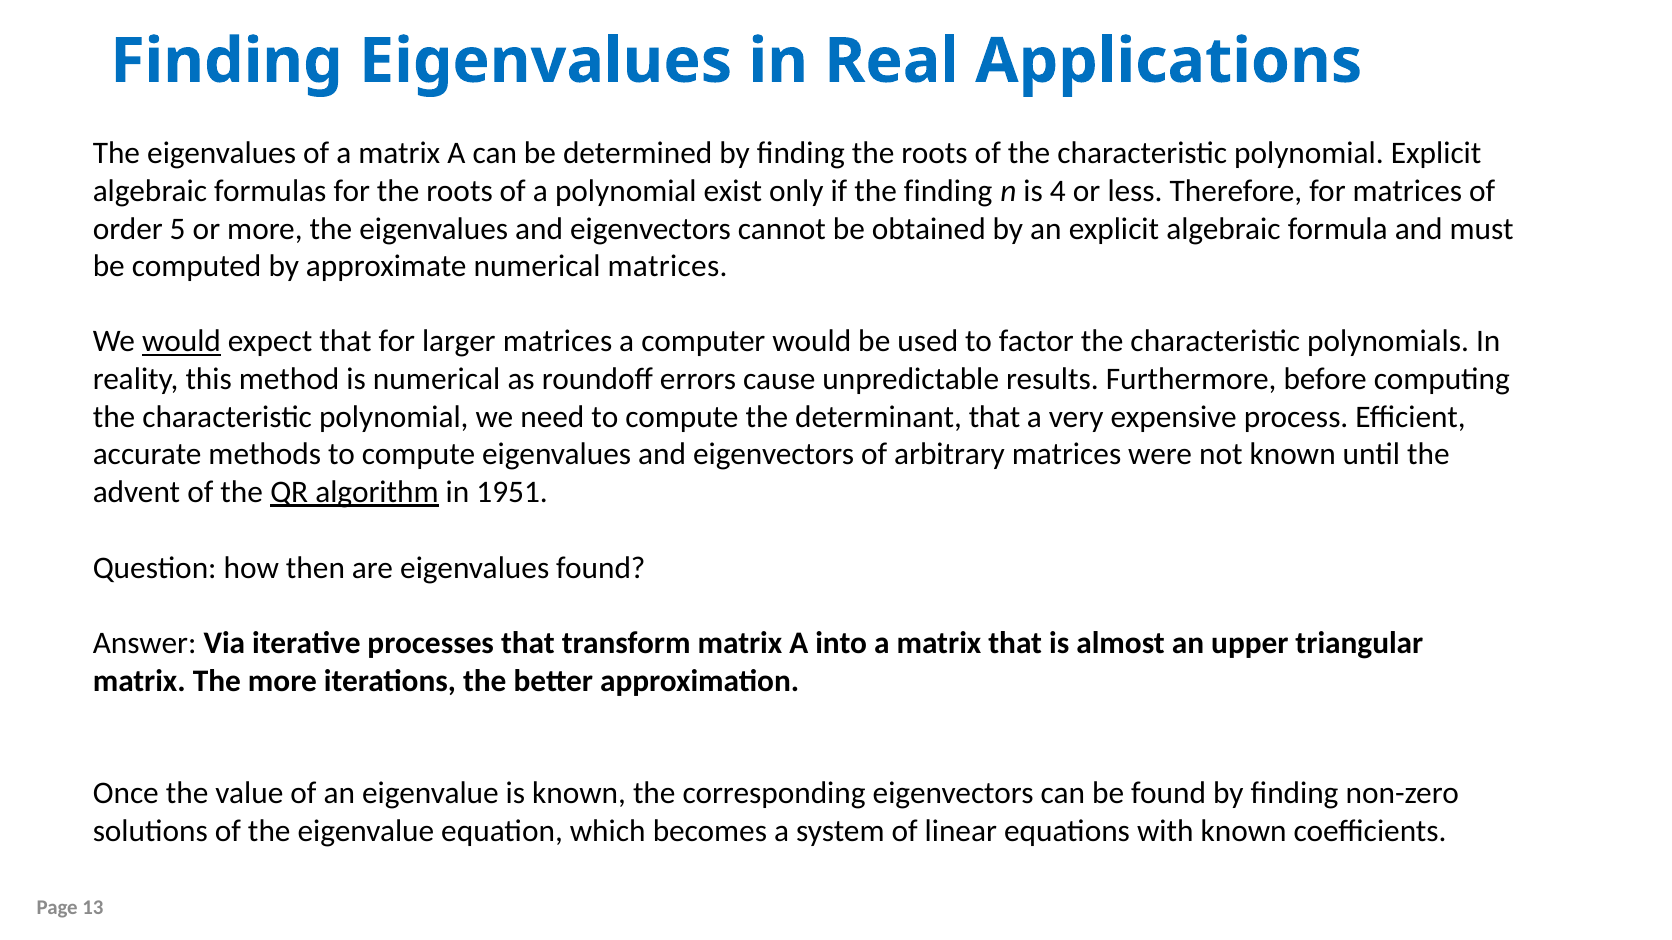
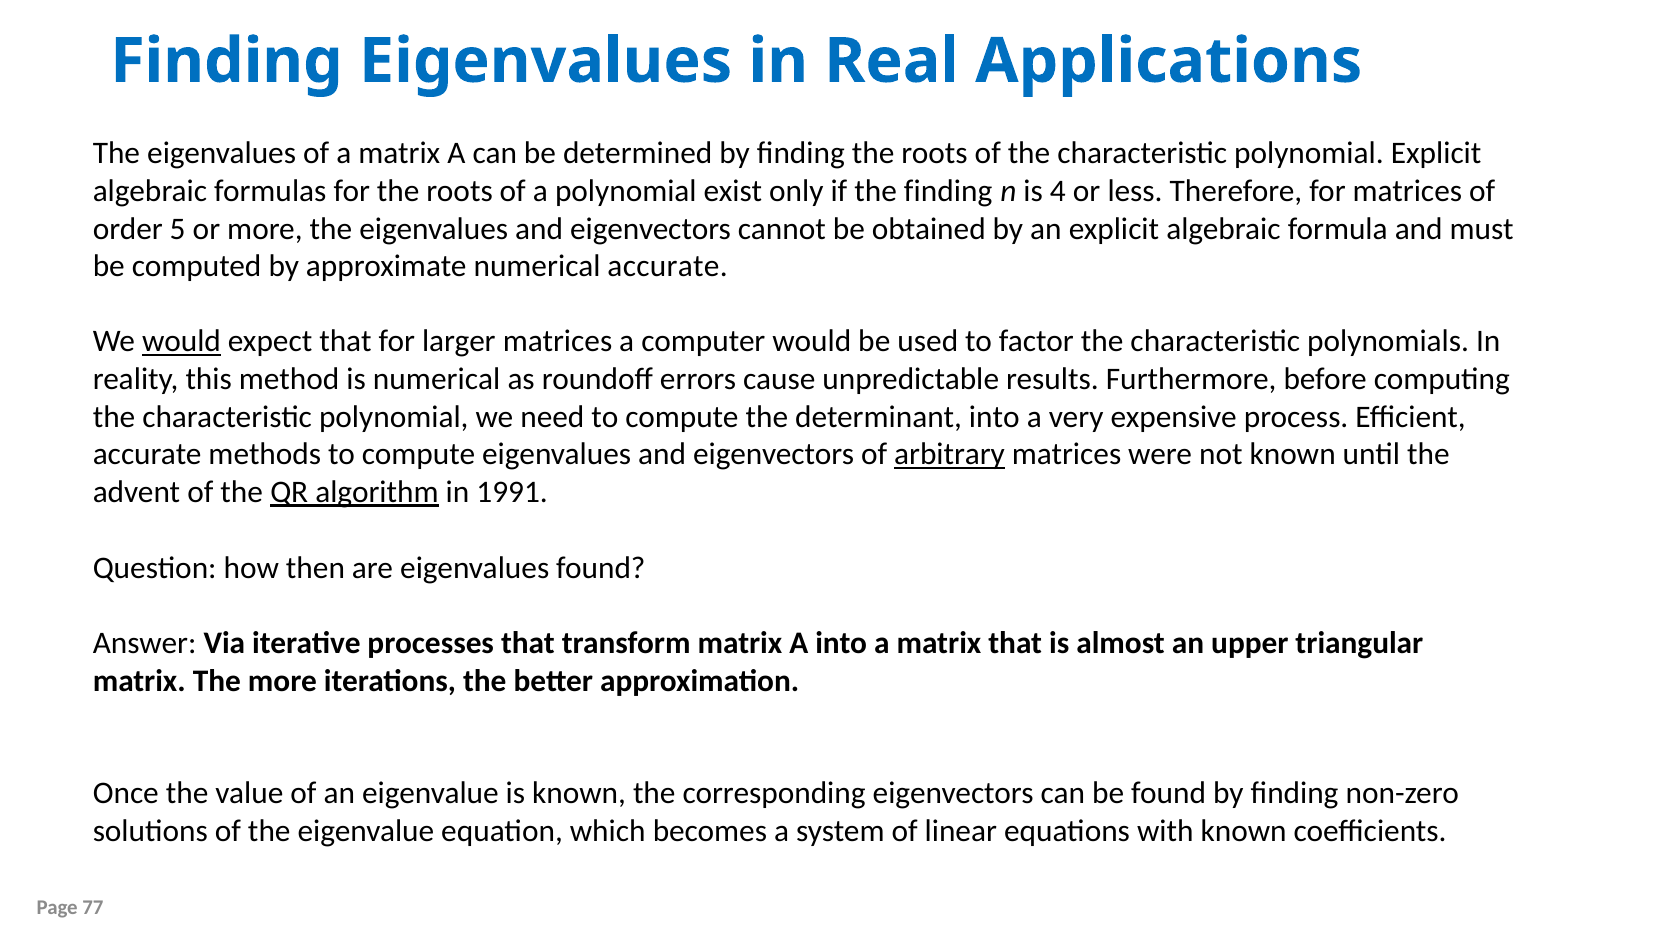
numerical matrices: matrices -> accurate
determinant that: that -> into
arbitrary underline: none -> present
1951: 1951 -> 1991
13: 13 -> 77
